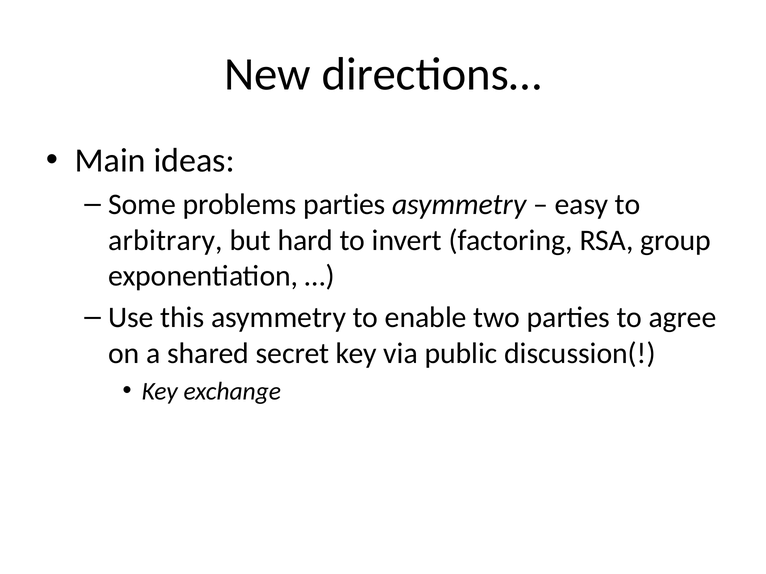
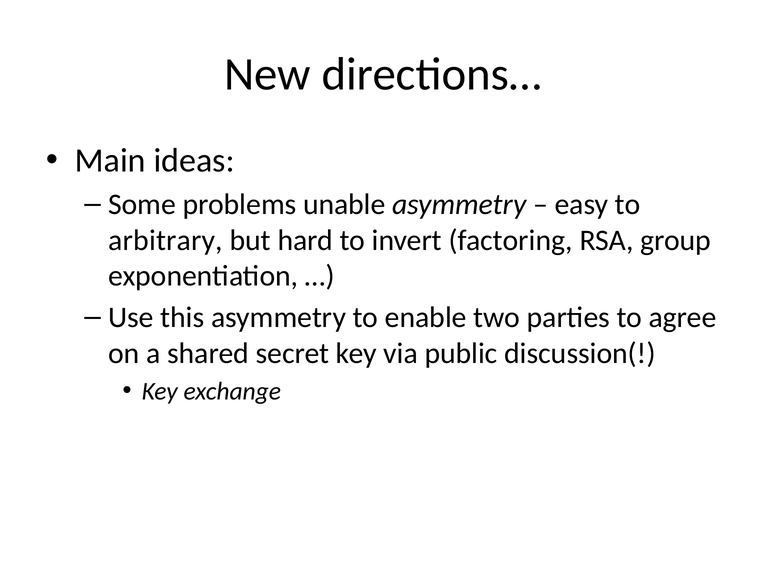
problems parties: parties -> unable
